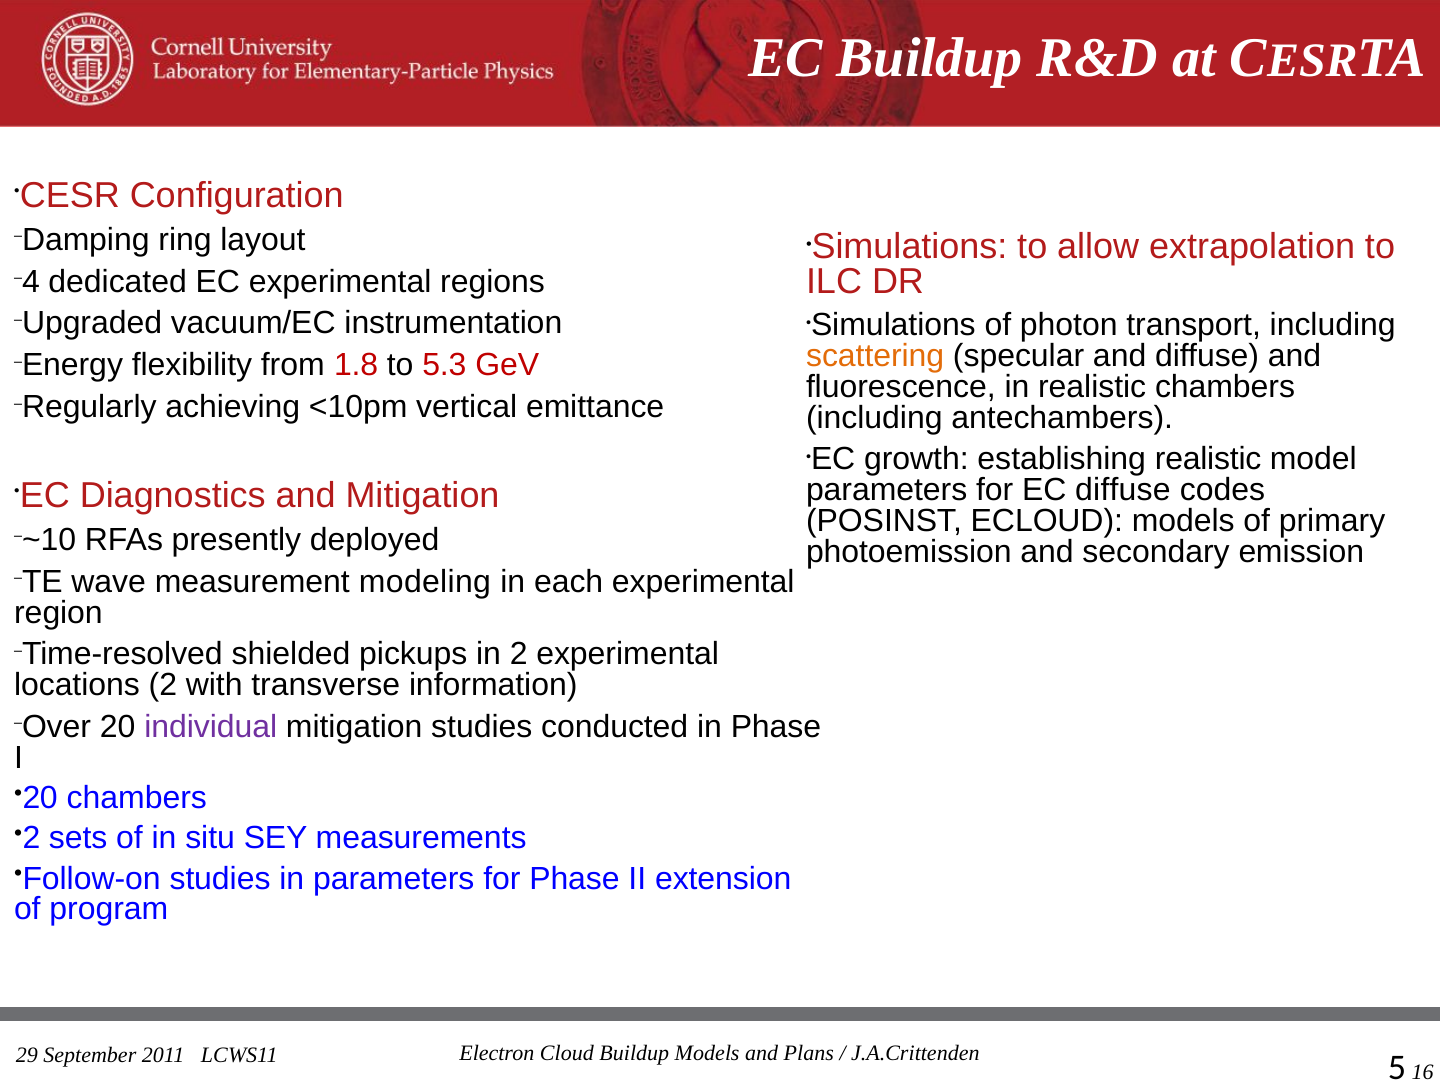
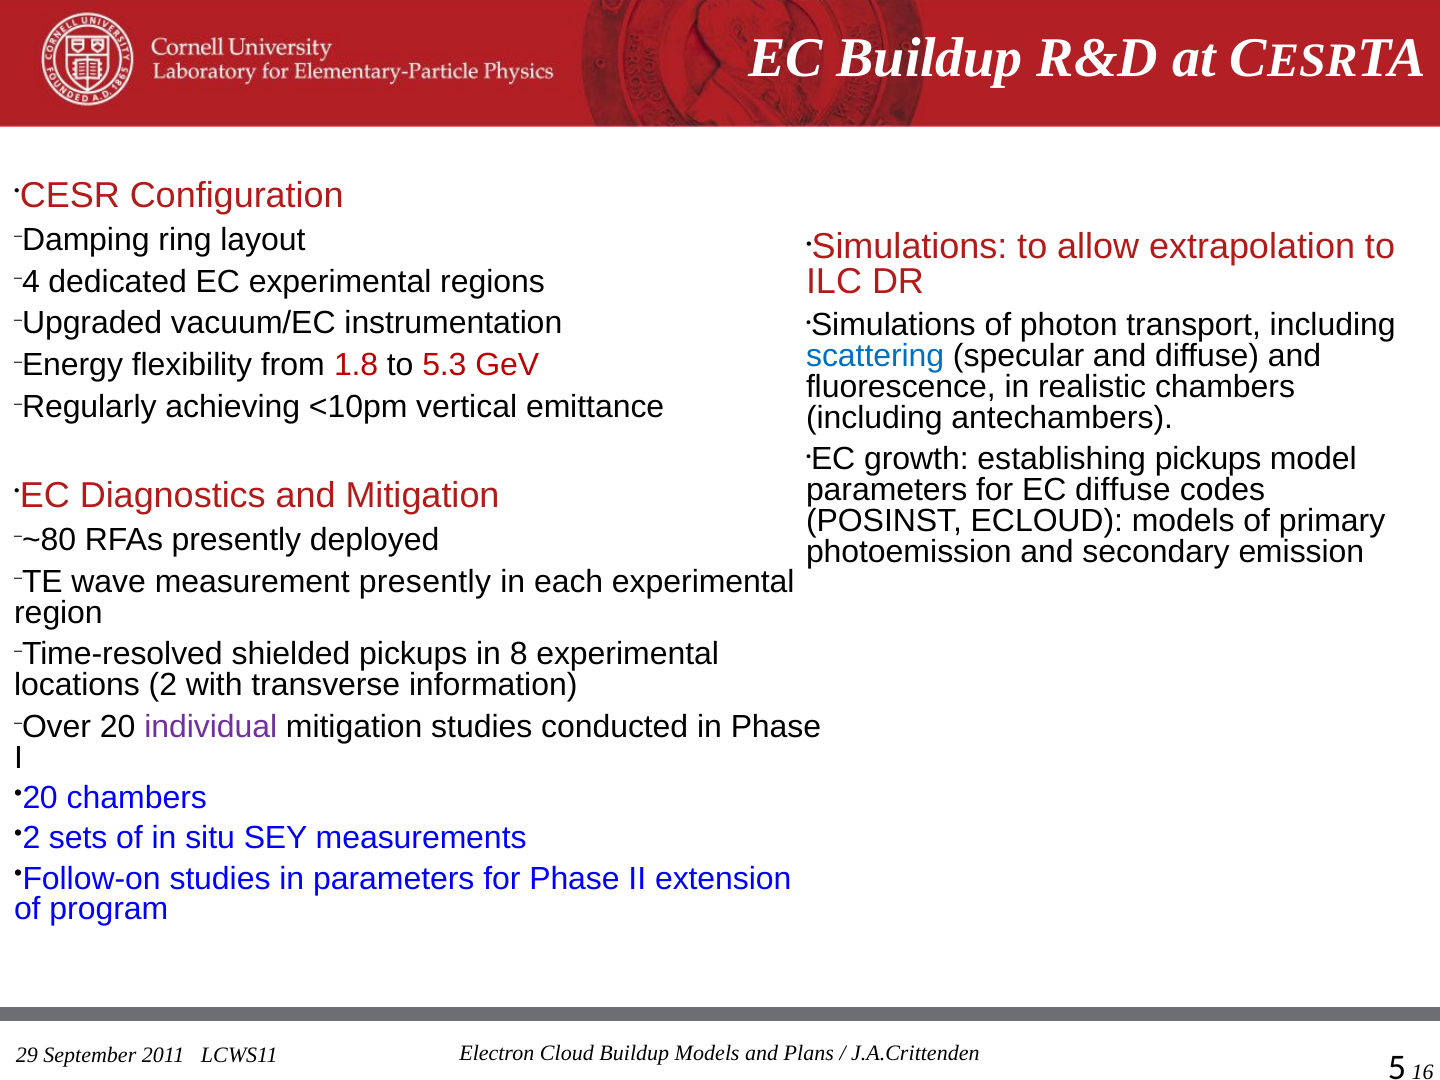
scattering colour: orange -> blue
establishing realistic: realistic -> pickups
~10: ~10 -> ~80
measurement modeling: modeling -> presently
in 2: 2 -> 8
